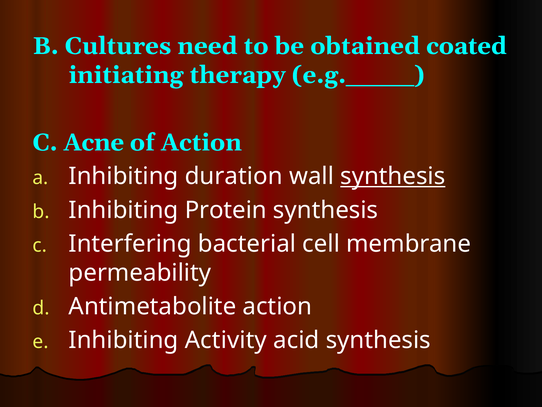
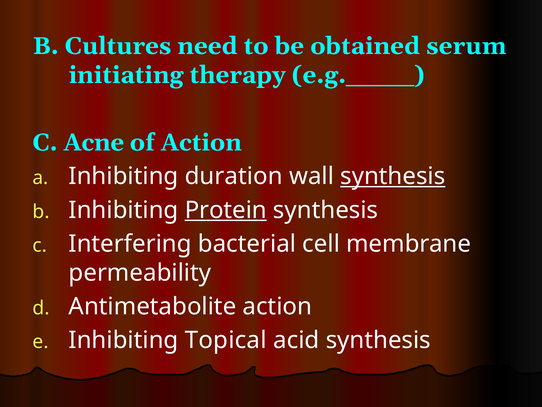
coated: coated -> serum
Protein underline: none -> present
Activity: Activity -> Topical
